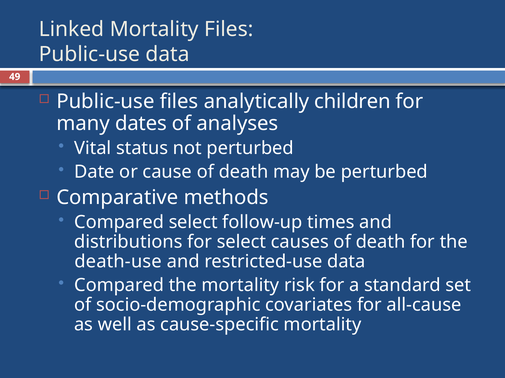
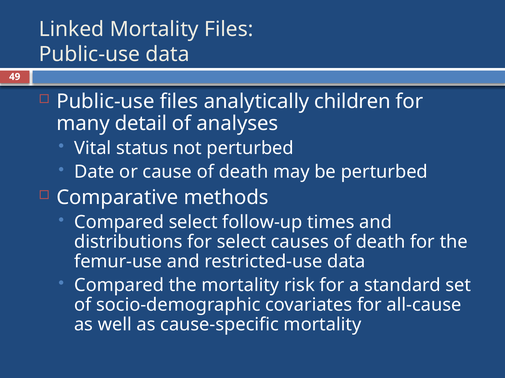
dates: dates -> detail
death-use: death-use -> femur-use
